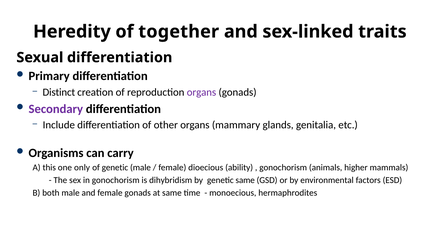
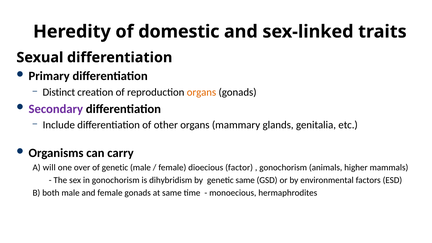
together: together -> domestic
organs at (201, 92) colour: purple -> orange
this: this -> will
only: only -> over
ability: ability -> factor
